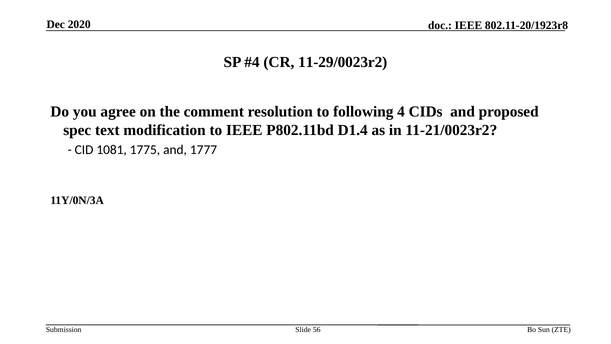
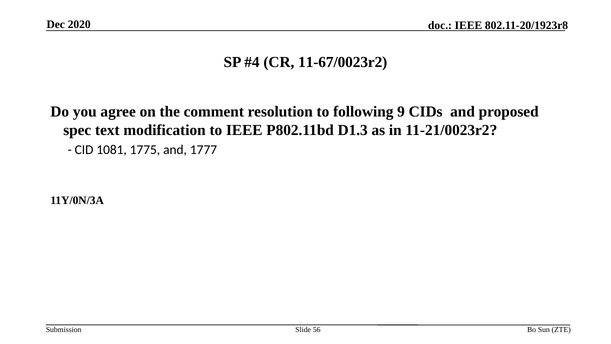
11-29/0023r2: 11-29/0023r2 -> 11-67/0023r2
4: 4 -> 9
D1.4: D1.4 -> D1.3
